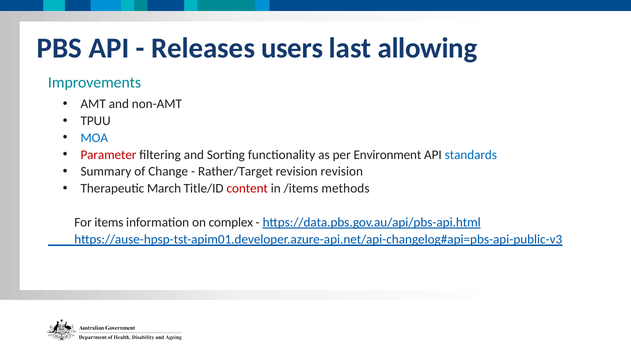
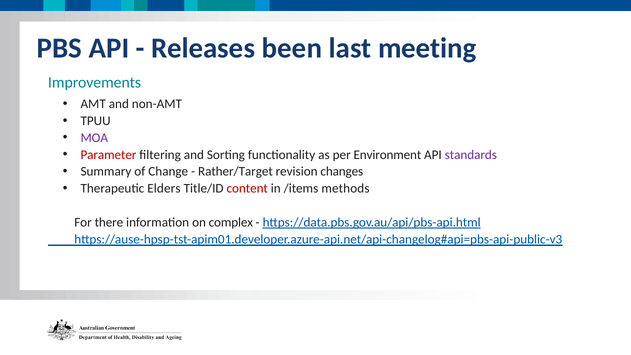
users: users -> been
allowing: allowing -> meeting
MOA colour: blue -> purple
standards colour: blue -> purple
revision revision: revision -> changes
March: March -> Elders
items: items -> there
